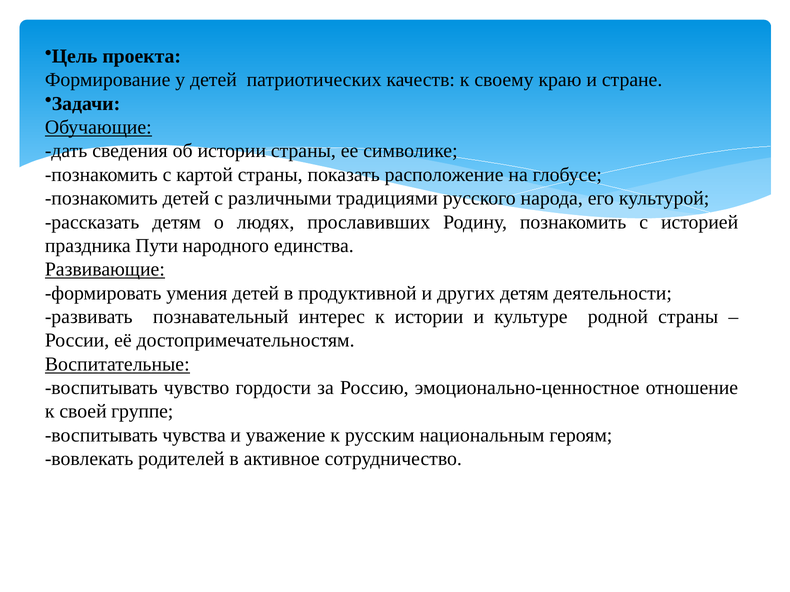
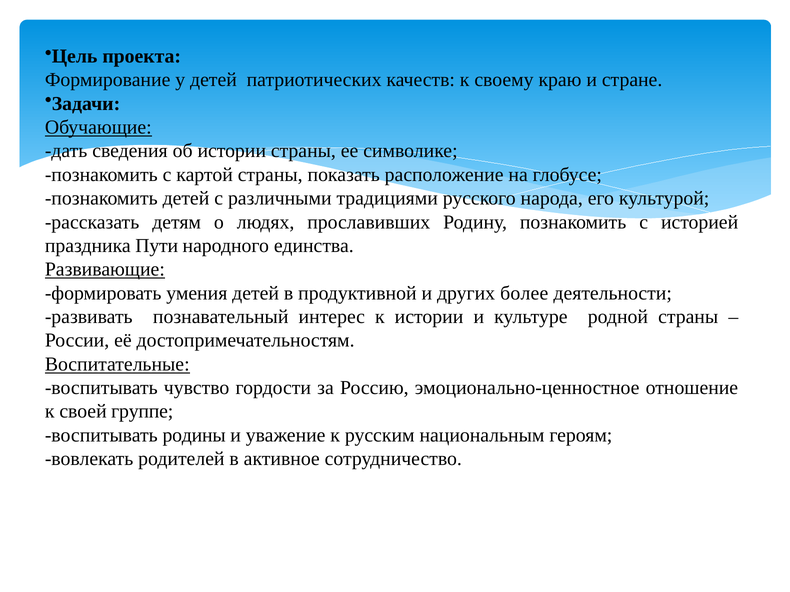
других детям: детям -> более
чувства: чувства -> родины
